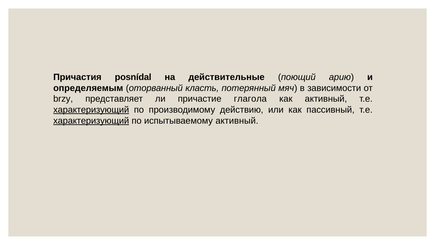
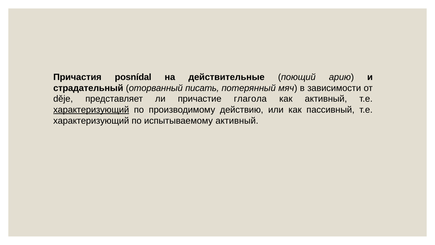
определяемым: определяемым -> страдательный
класть: класть -> писать
brzy: brzy -> děje
характеризующий at (91, 121) underline: present -> none
